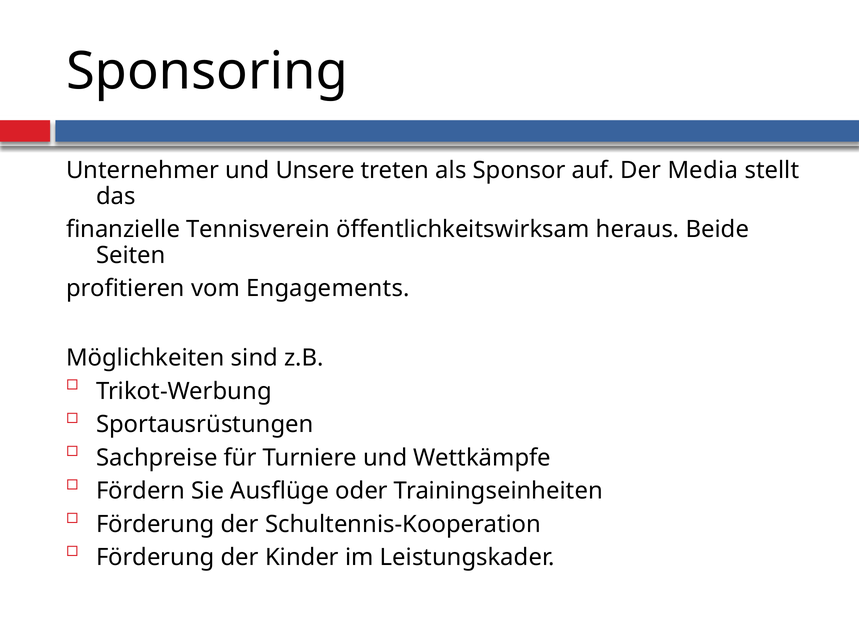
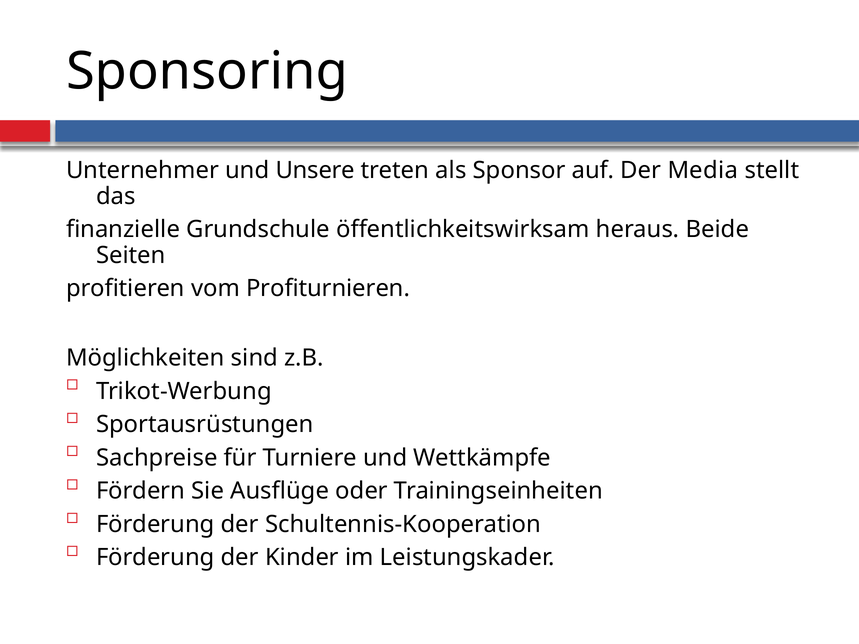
Tennisverein: Tennisverein -> Grundschule
Engagements: Engagements -> Profiturnieren
